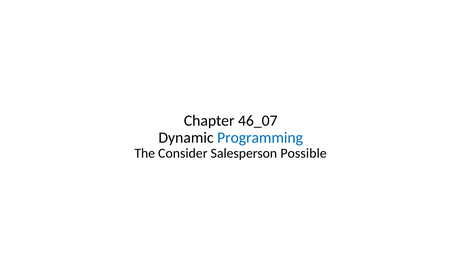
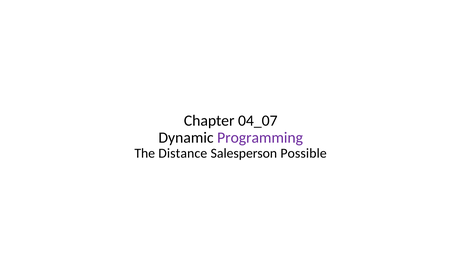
46_07: 46_07 -> 04_07
Programming colour: blue -> purple
Consider: Consider -> Distance
